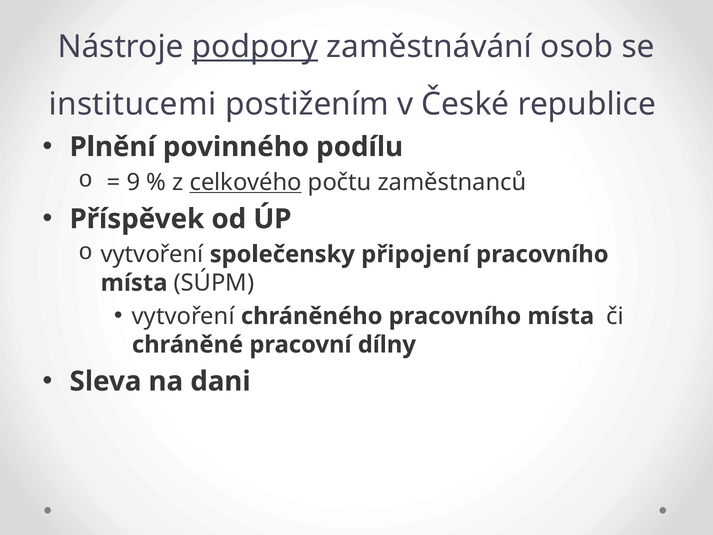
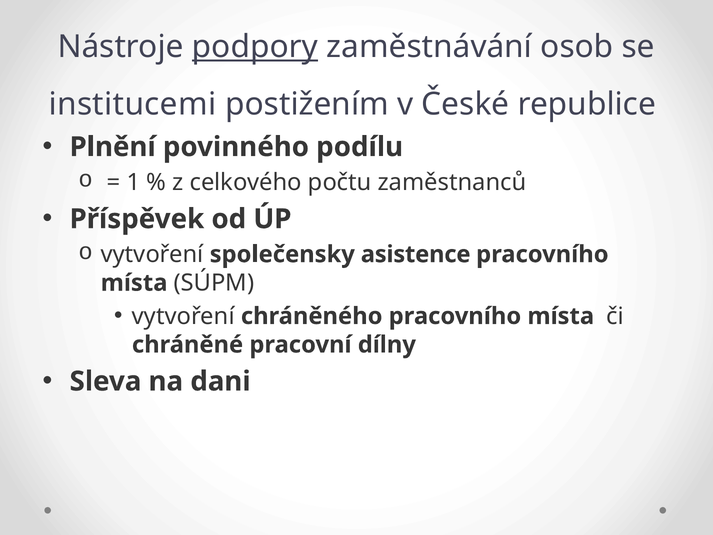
9: 9 -> 1
celkového underline: present -> none
připojení: připojení -> asistence
